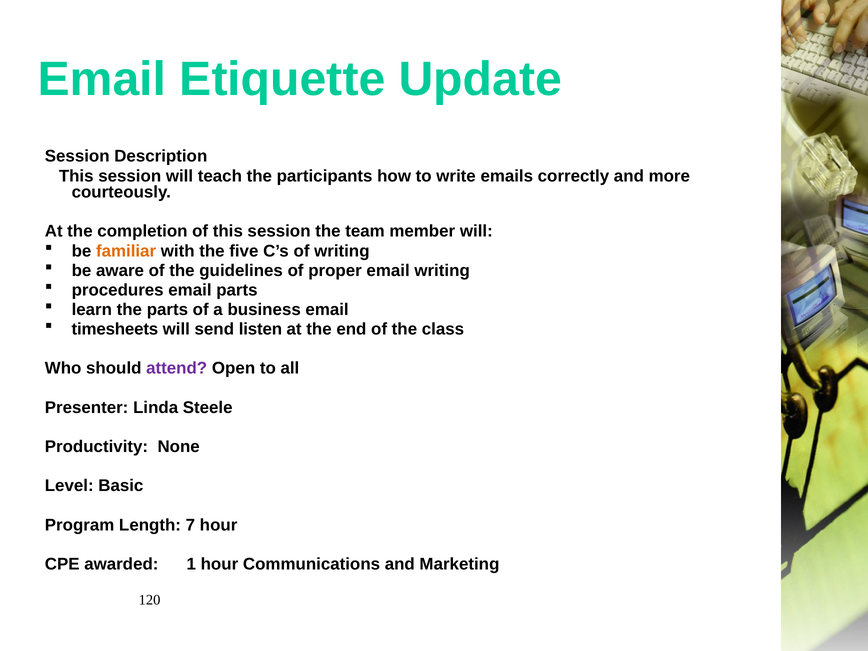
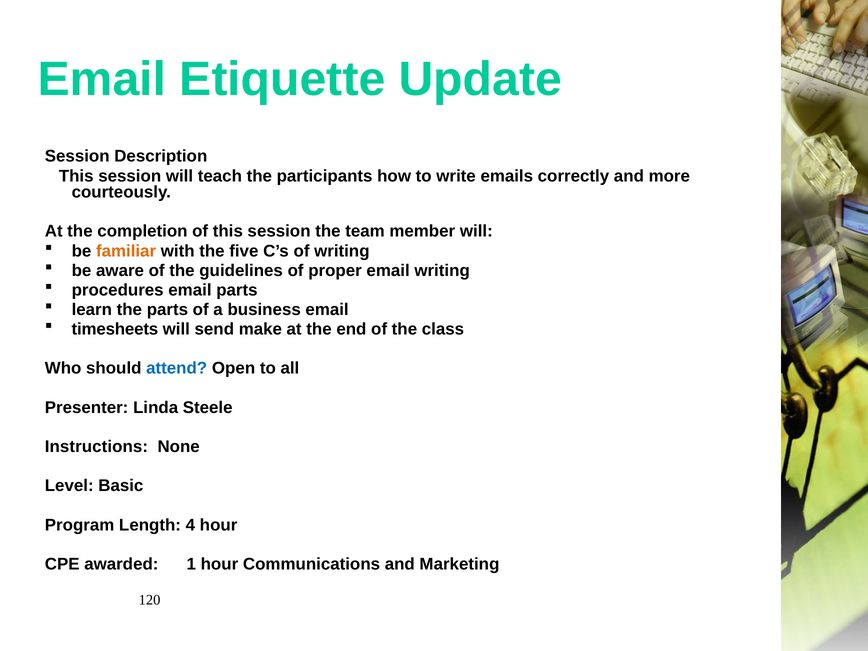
listen: listen -> make
attend colour: purple -> blue
Productivity: Productivity -> Instructions
7: 7 -> 4
